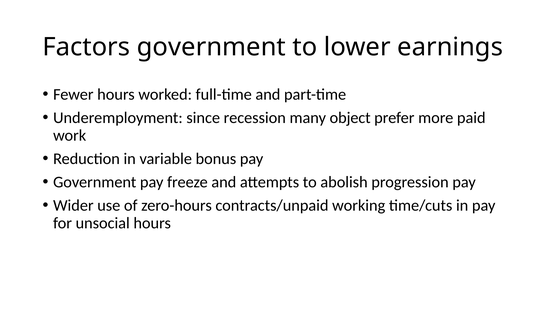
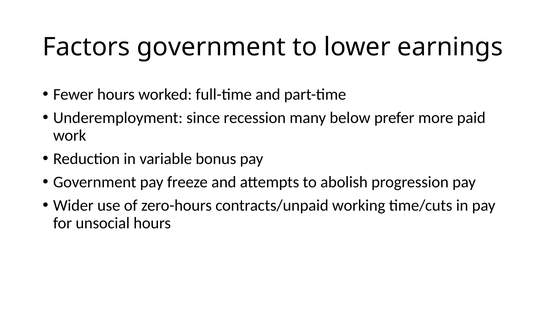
object: object -> below
